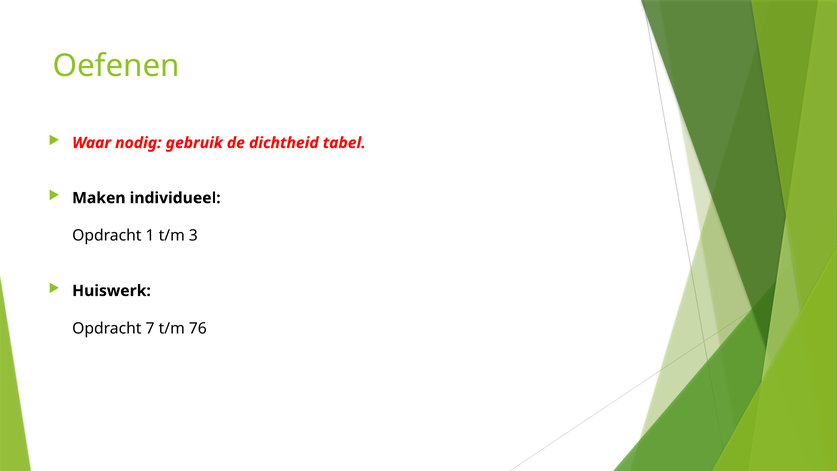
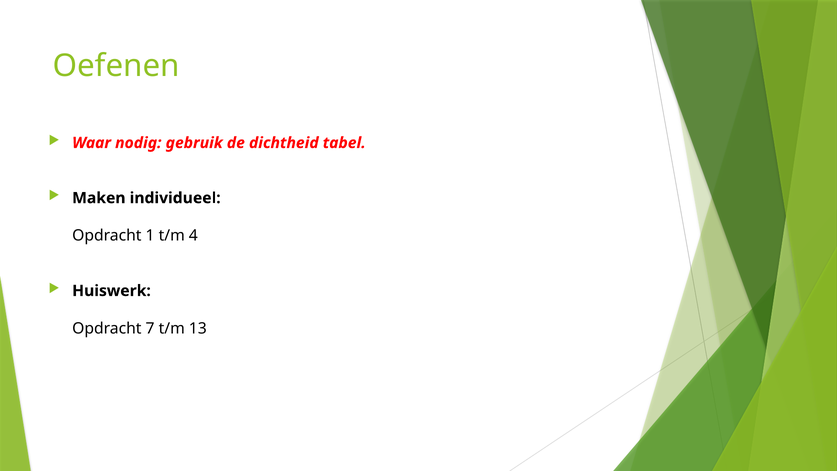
3: 3 -> 4
76: 76 -> 13
